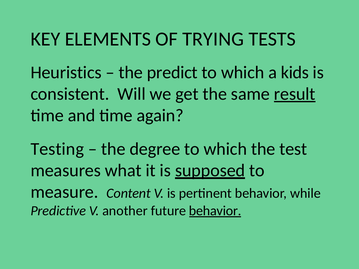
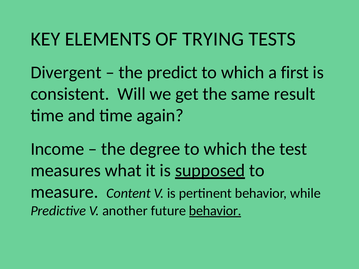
Heuristics: Heuristics -> Divergent
kids: kids -> first
result underline: present -> none
Testing: Testing -> Income
